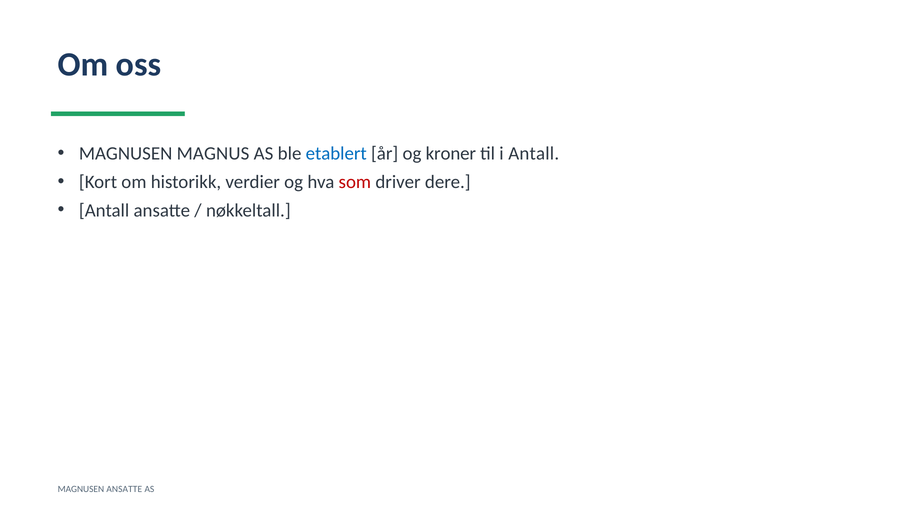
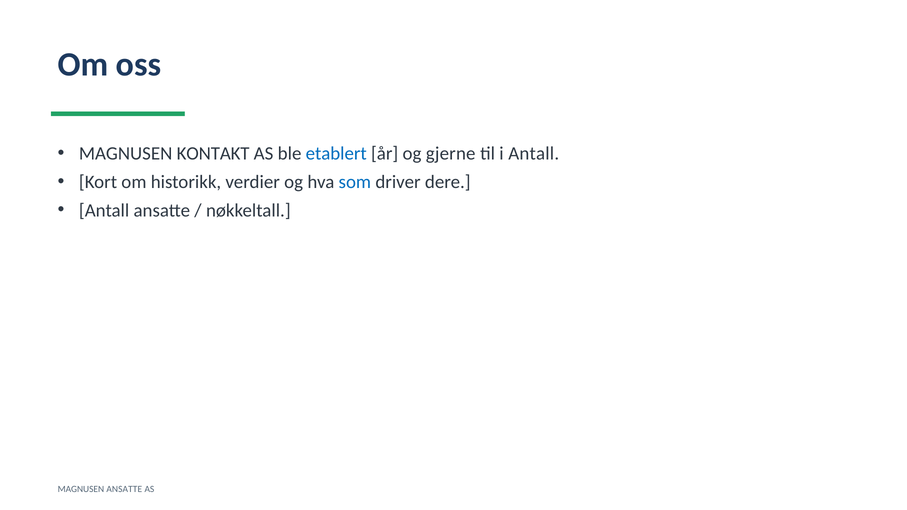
MAGNUS: MAGNUS -> KONTAKT
kroner: kroner -> gjerne
som colour: red -> blue
